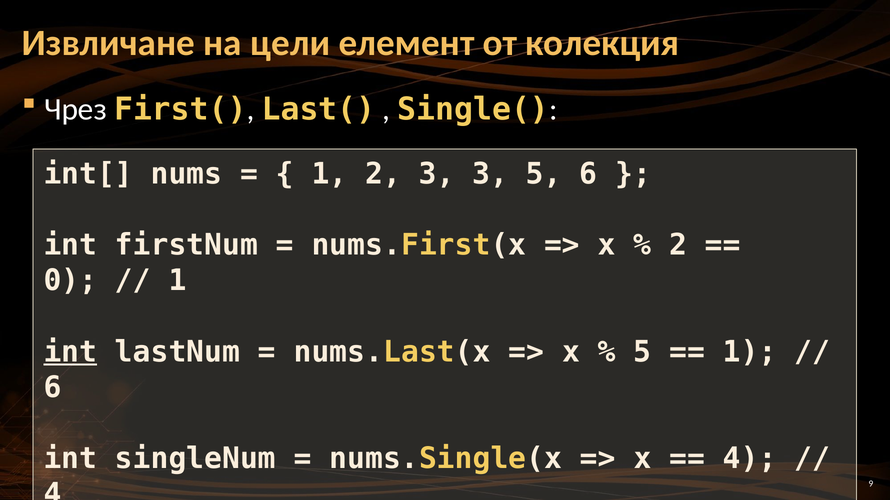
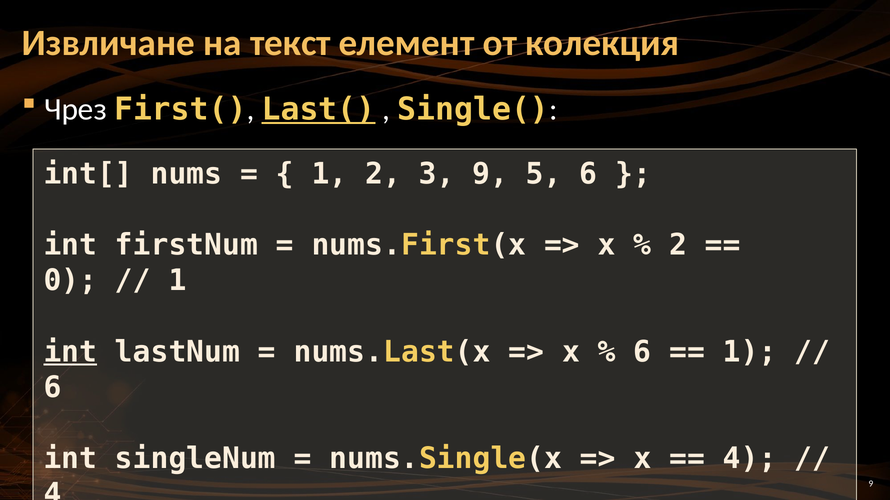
цели: цели -> текст
Last( underline: none -> present
3 3: 3 -> 9
5 at (642, 352): 5 -> 6
